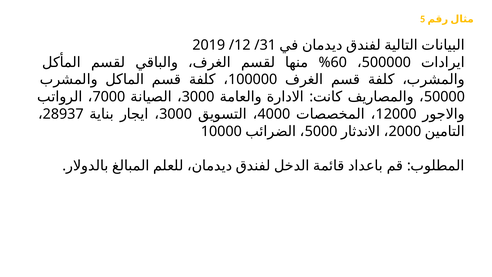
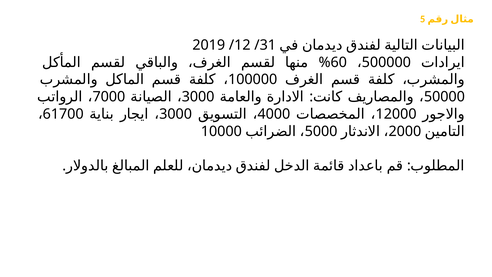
28937: 28937 -> 61700
